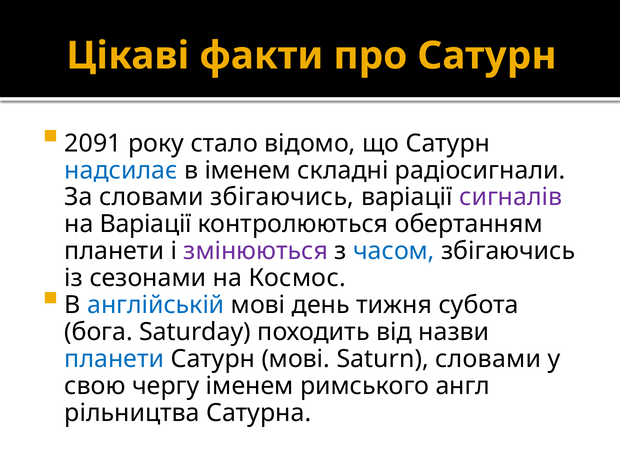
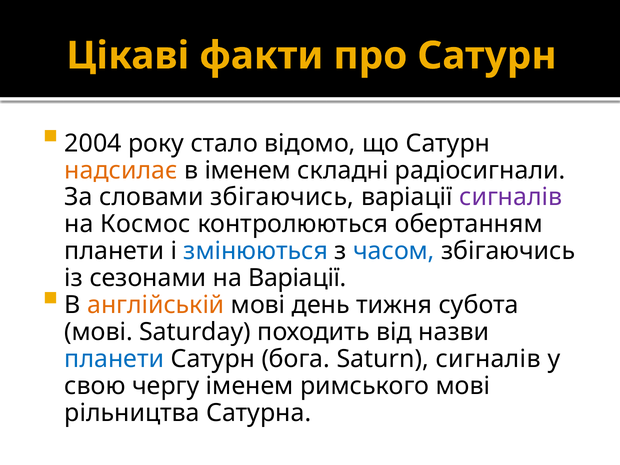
2091: 2091 -> 2004
надсилає colour: blue -> orange
на Варіації: Варіації -> Космос
змінюються colour: purple -> blue
на Космос: Космос -> Варіації
англійській colour: blue -> orange
бога at (99, 332): бога -> мові
Сатурн мові: мові -> бога
Saturn словами: словами -> сигналів
римського англ: англ -> мові
